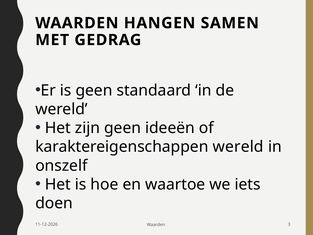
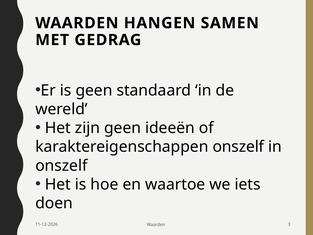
karaktereigenschappen wereld: wereld -> onszelf
